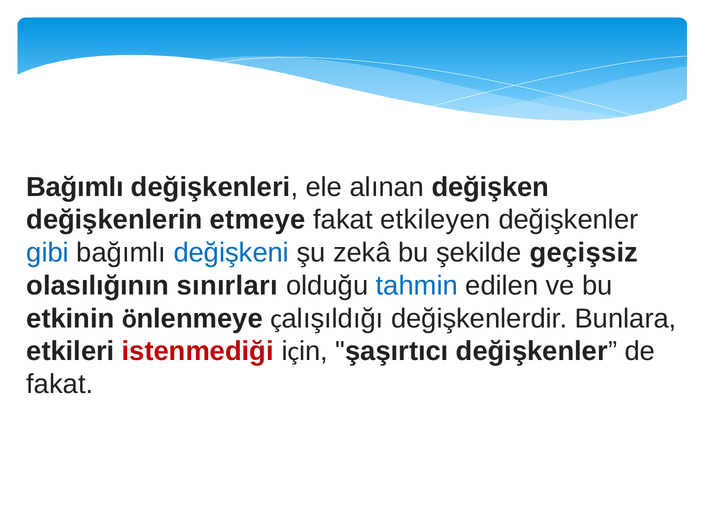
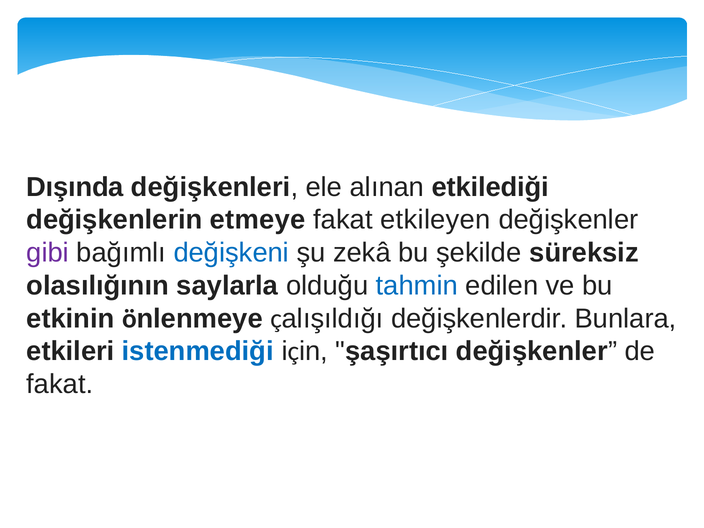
Bağımlı at (75, 187): Bağımlı -> Dışında
değişken: değişken -> etkilediği
gibi colour: blue -> purple
geçişsiz: geçişsiz -> süreksiz
sınırları: sınırları -> saylarla
istenmediği colour: red -> blue
